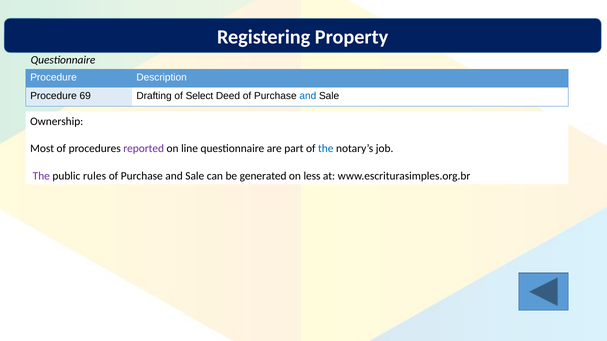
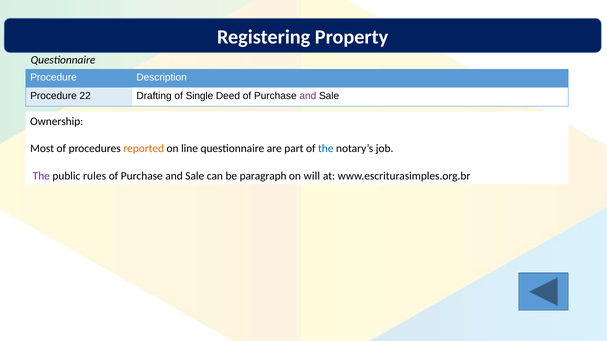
69: 69 -> 22
Select: Select -> Single
and at (308, 96) colour: blue -> purple
reported colour: purple -> orange
generated: generated -> paragraph
less: less -> will
